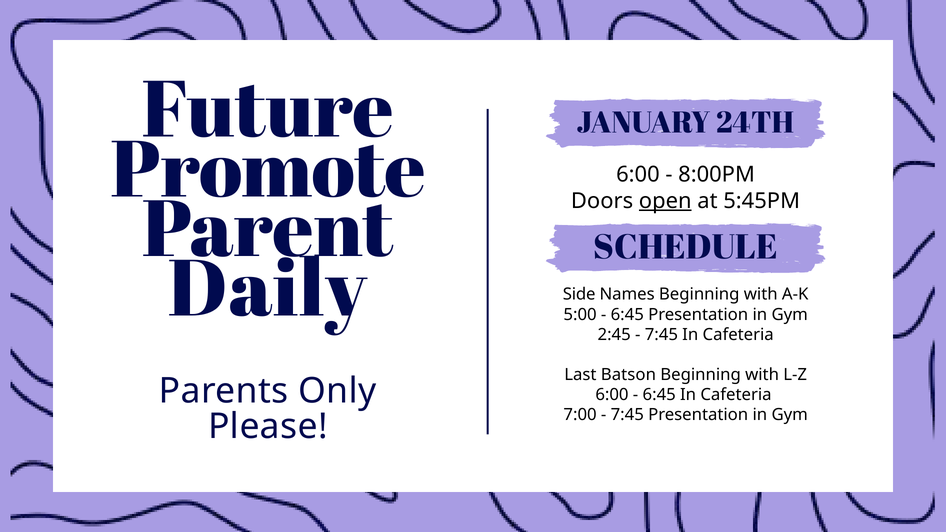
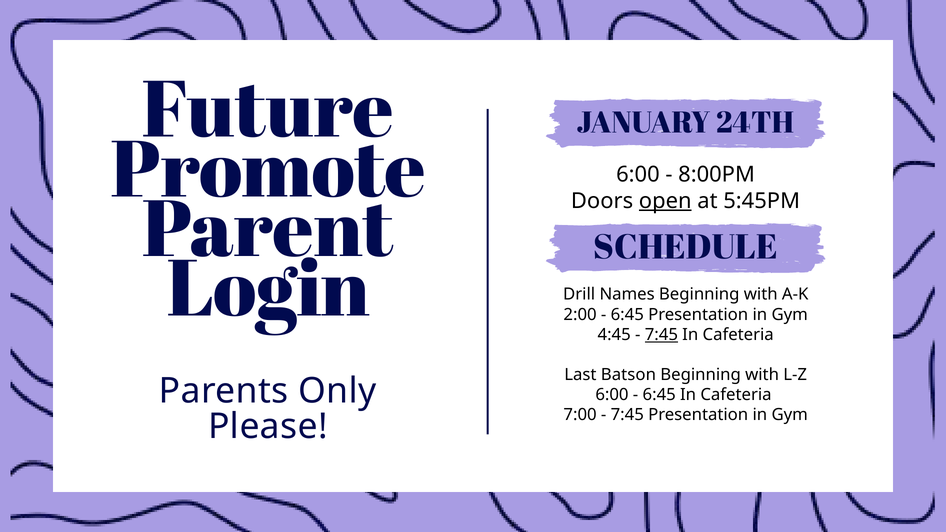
Daily: Daily -> Login
Side: Side -> Drill
5:00: 5:00 -> 2:00
2:45: 2:45 -> 4:45
7:45 at (661, 335) underline: none -> present
